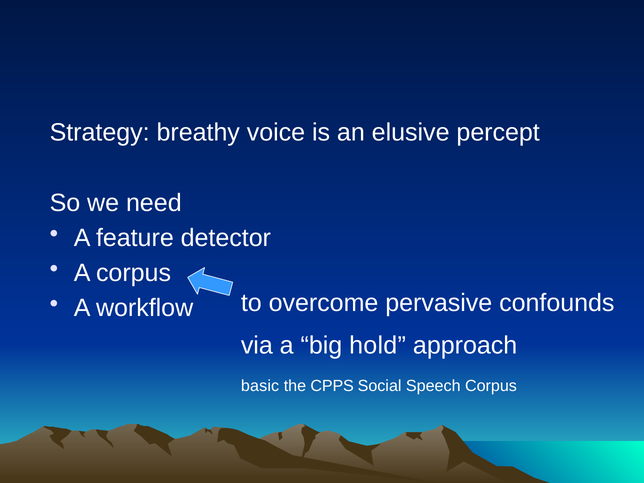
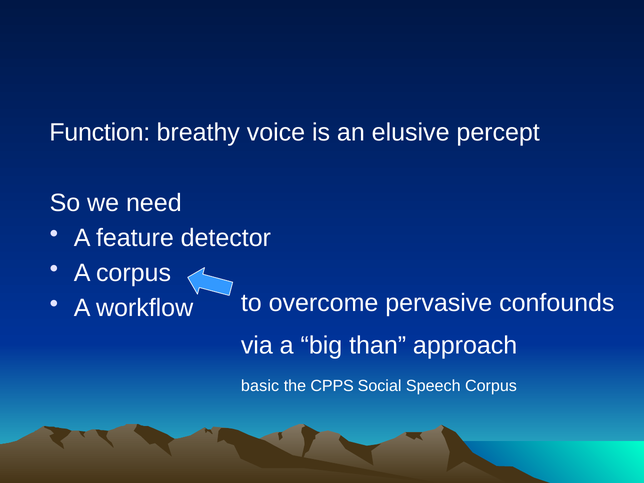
Strategy: Strategy -> Function
hold: hold -> than
